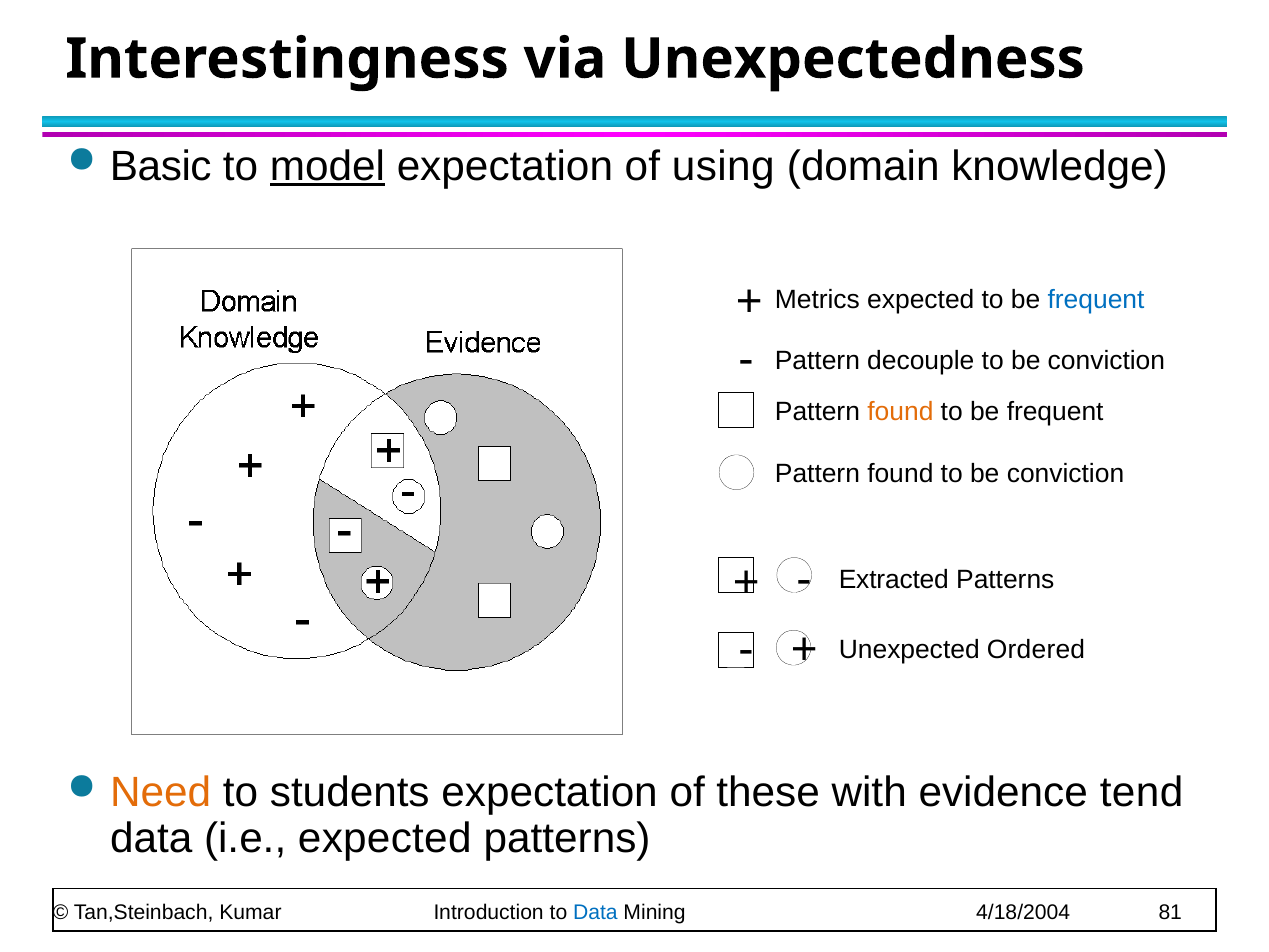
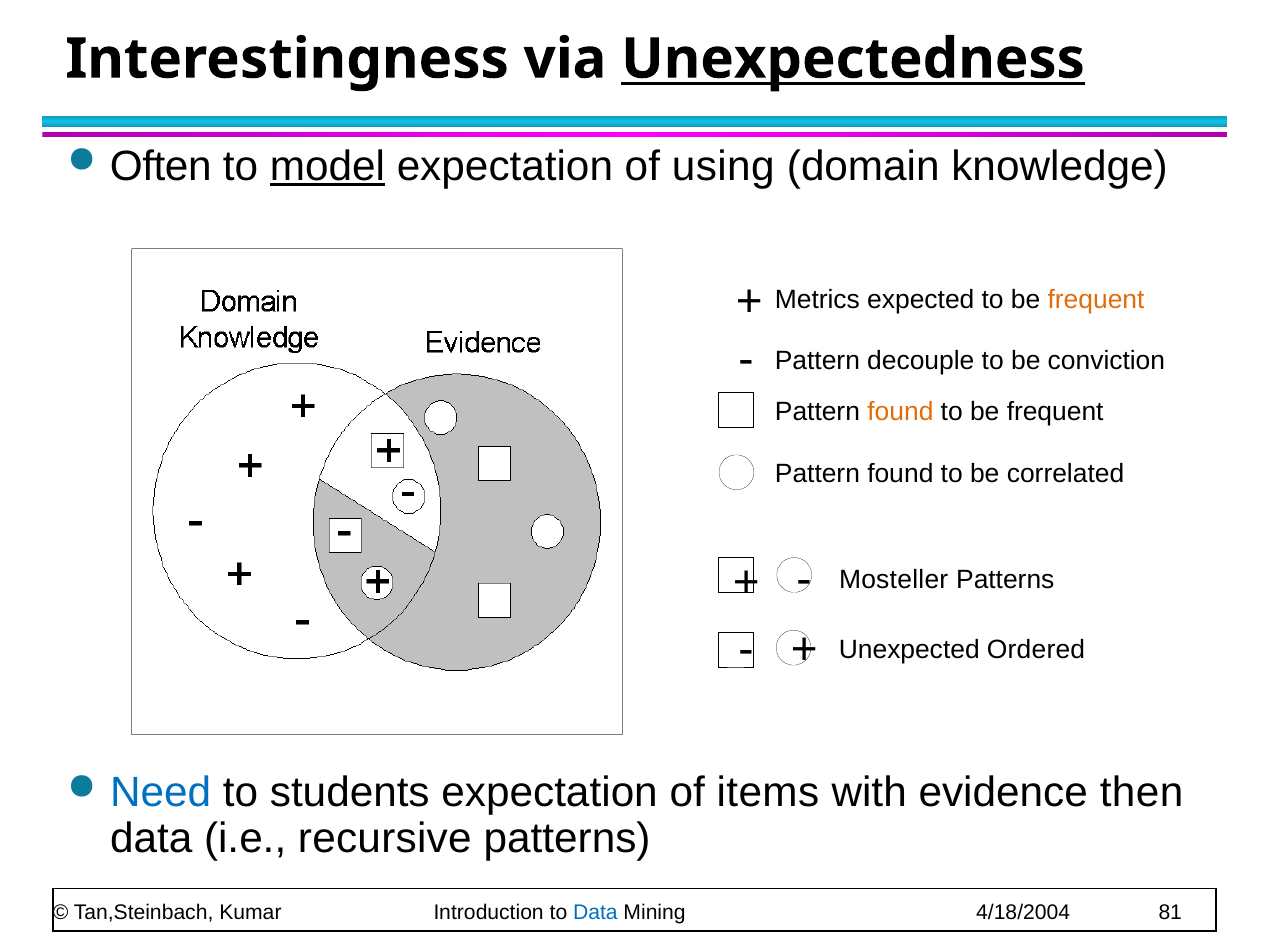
Unexpectedness underline: none -> present
Basic: Basic -> Often
frequent at (1096, 300) colour: blue -> orange
found to be conviction: conviction -> correlated
Extracted: Extracted -> Mosteller
Need colour: orange -> blue
these: these -> items
tend: tend -> then
i.e expected: expected -> recursive
